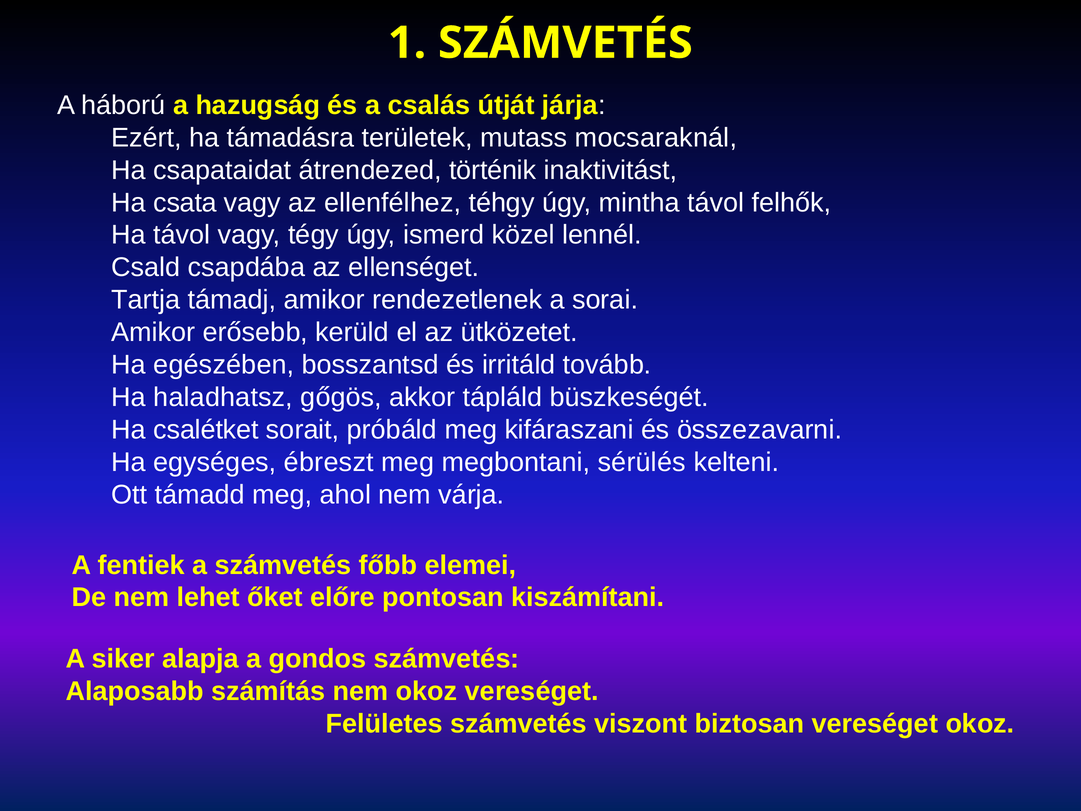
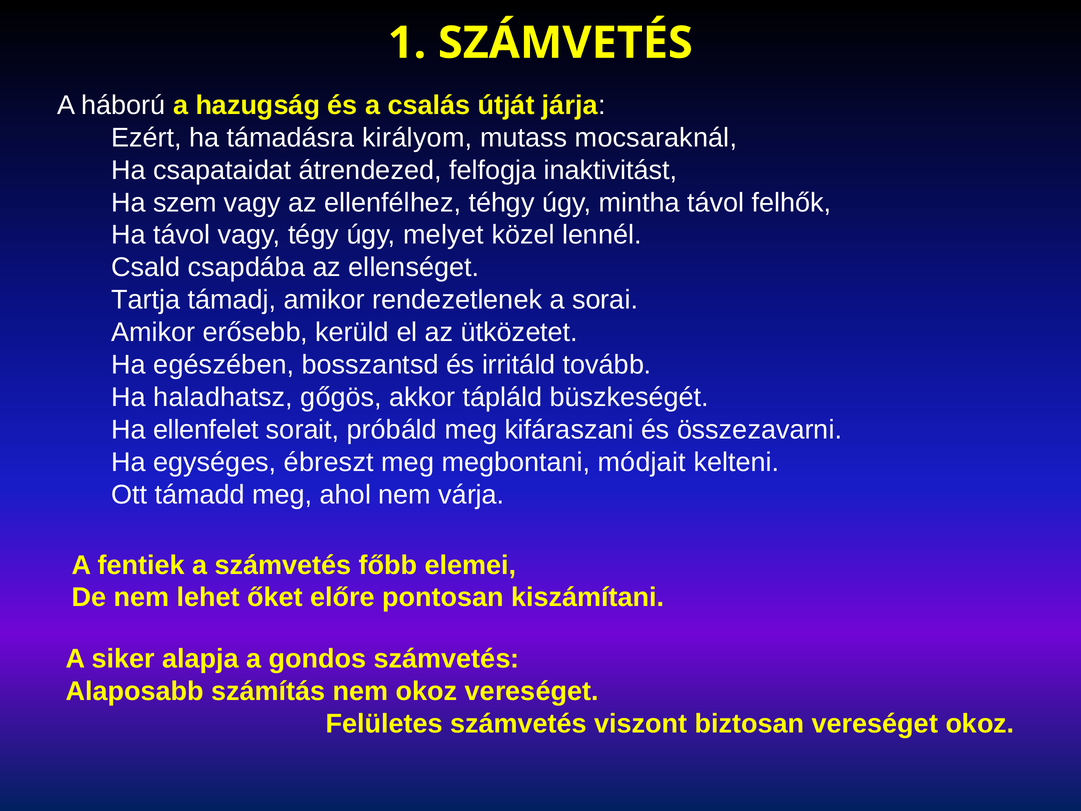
területek: területek -> királyom
történik: történik -> felfogja
csata: csata -> szem
ismerd: ismerd -> melyet
csalétket: csalétket -> ellenfelet
sérülés: sérülés -> módjait
